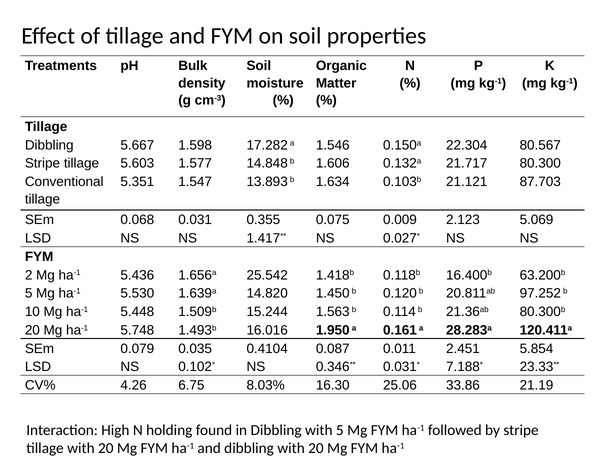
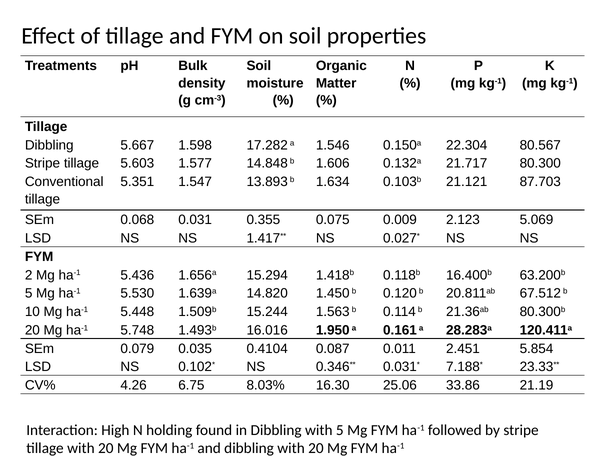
25.542: 25.542 -> 15.294
97.252: 97.252 -> 67.512
